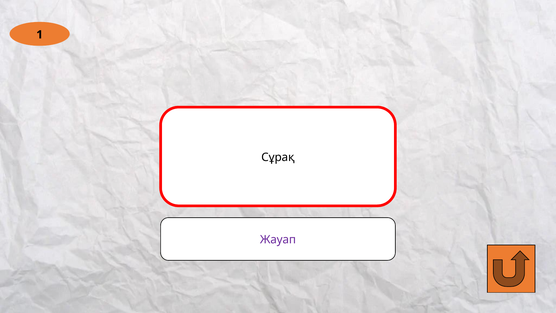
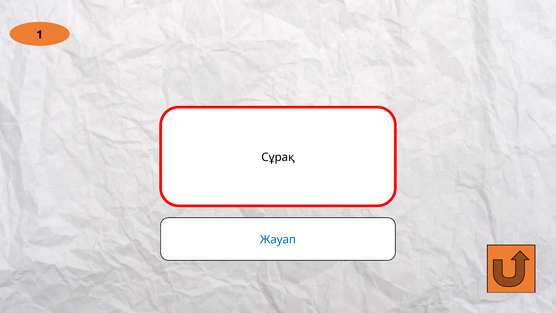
Жауап colour: purple -> blue
